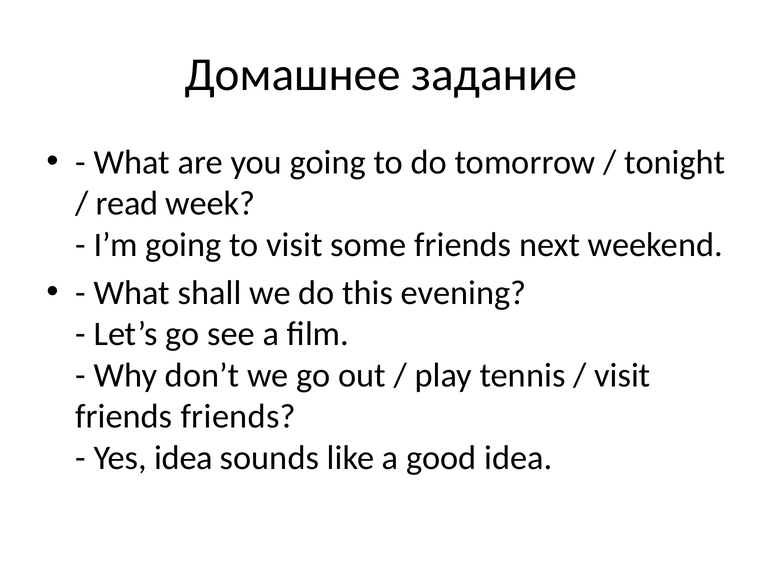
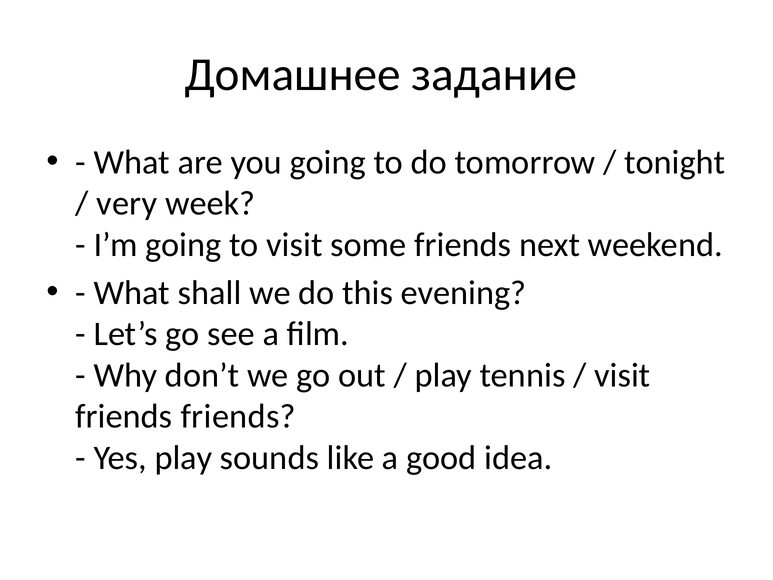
read: read -> very
Yes idea: idea -> play
